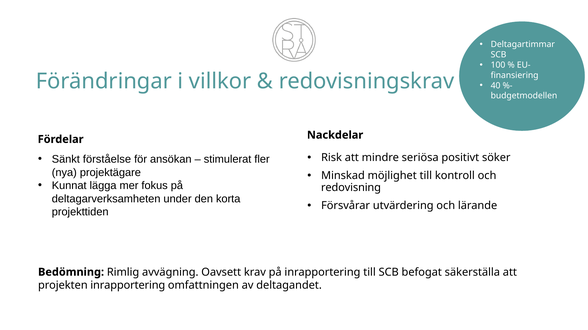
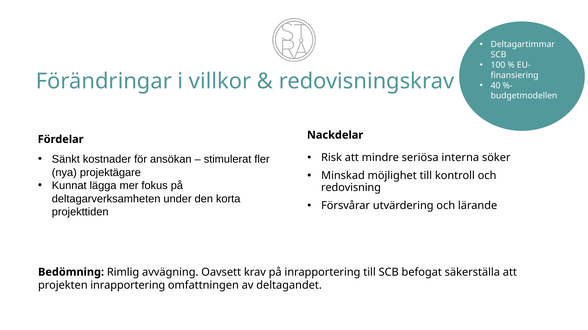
positivt: positivt -> interna
förståelse: förståelse -> kostnader
